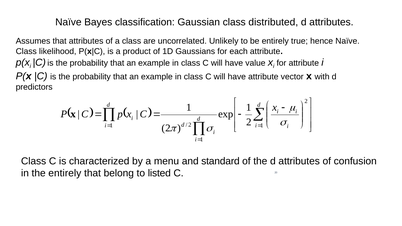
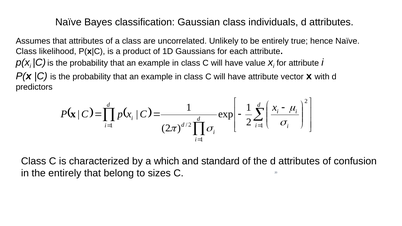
distributed: distributed -> individuals
menu: menu -> which
listed: listed -> sizes
